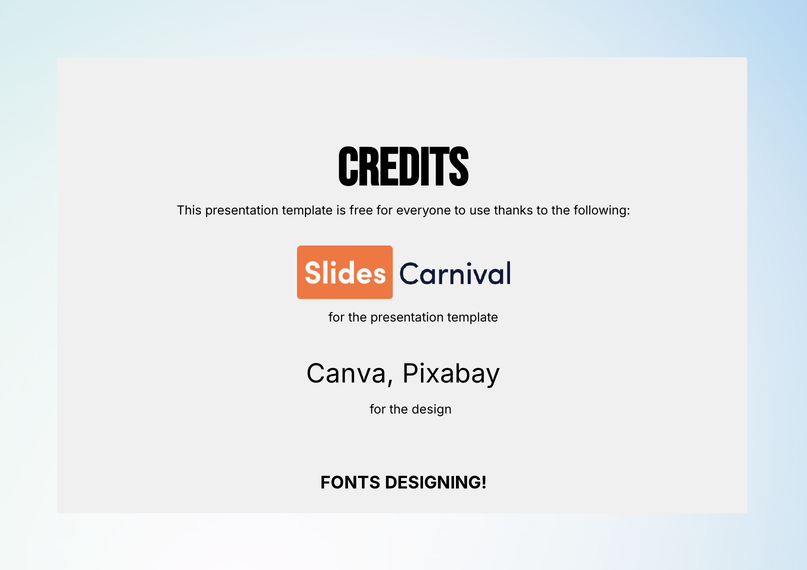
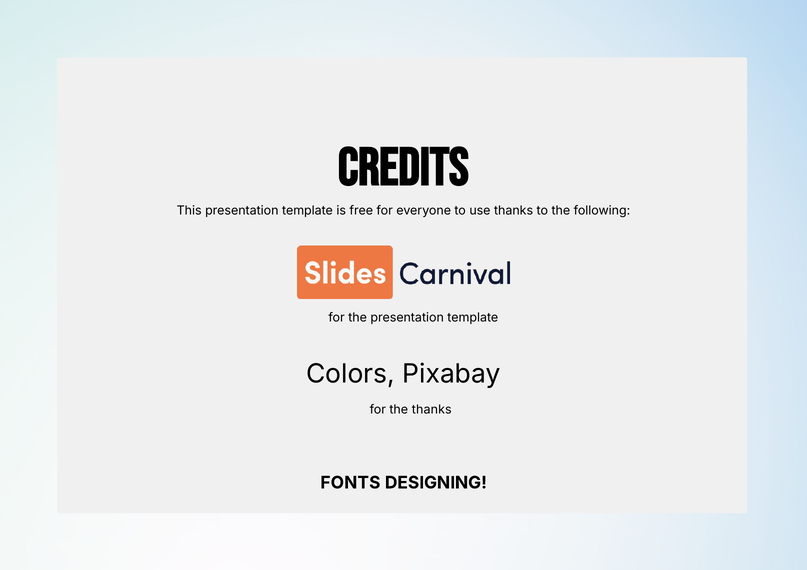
Canva: Canva -> Colors
the design: design -> thanks
